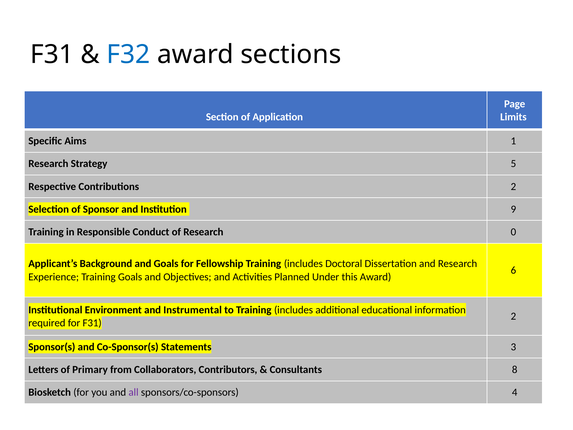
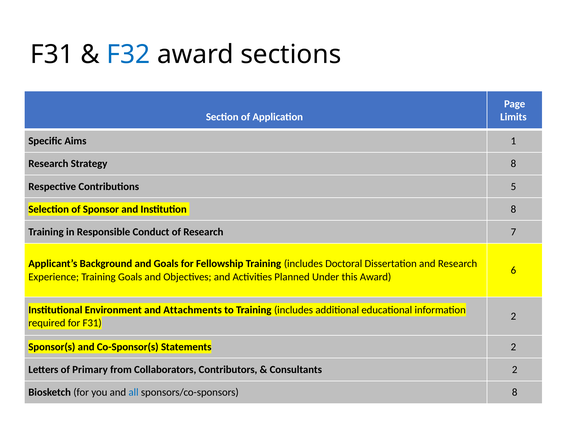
Strategy 5: 5 -> 8
Contributions 2: 2 -> 5
Institution 9: 9 -> 8
0: 0 -> 7
Instrumental: Instrumental -> Attachments
Statements 3: 3 -> 2
Consultants 8: 8 -> 2
all colour: purple -> blue
sponsors/co-sponsors 4: 4 -> 8
